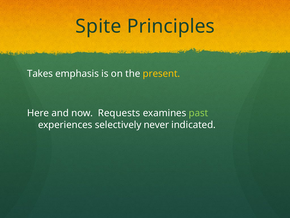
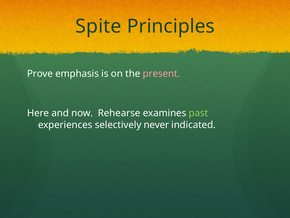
Takes: Takes -> Prove
present colour: yellow -> pink
Requests: Requests -> Rehearse
